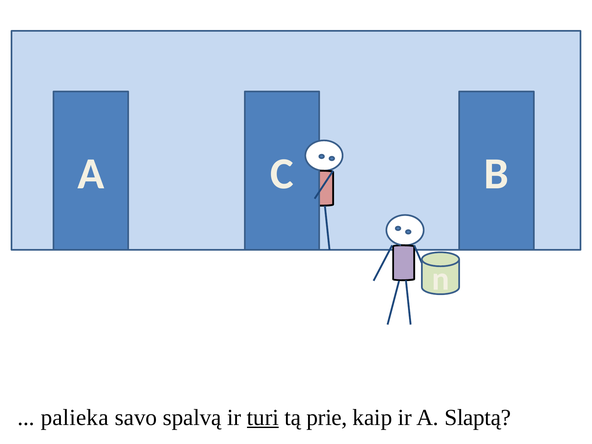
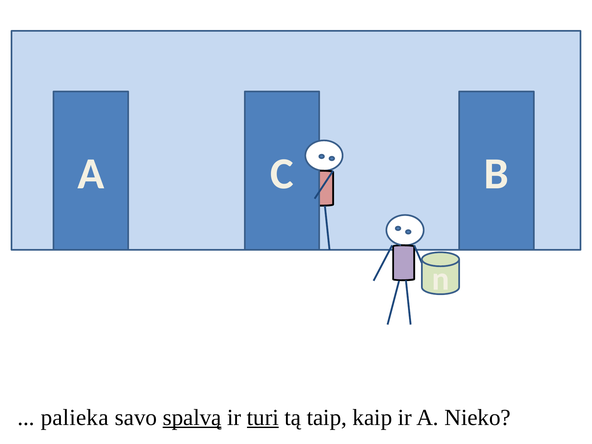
spalvą underline: none -> present
prie: prie -> taip
Slaptą: Slaptą -> Nieko
